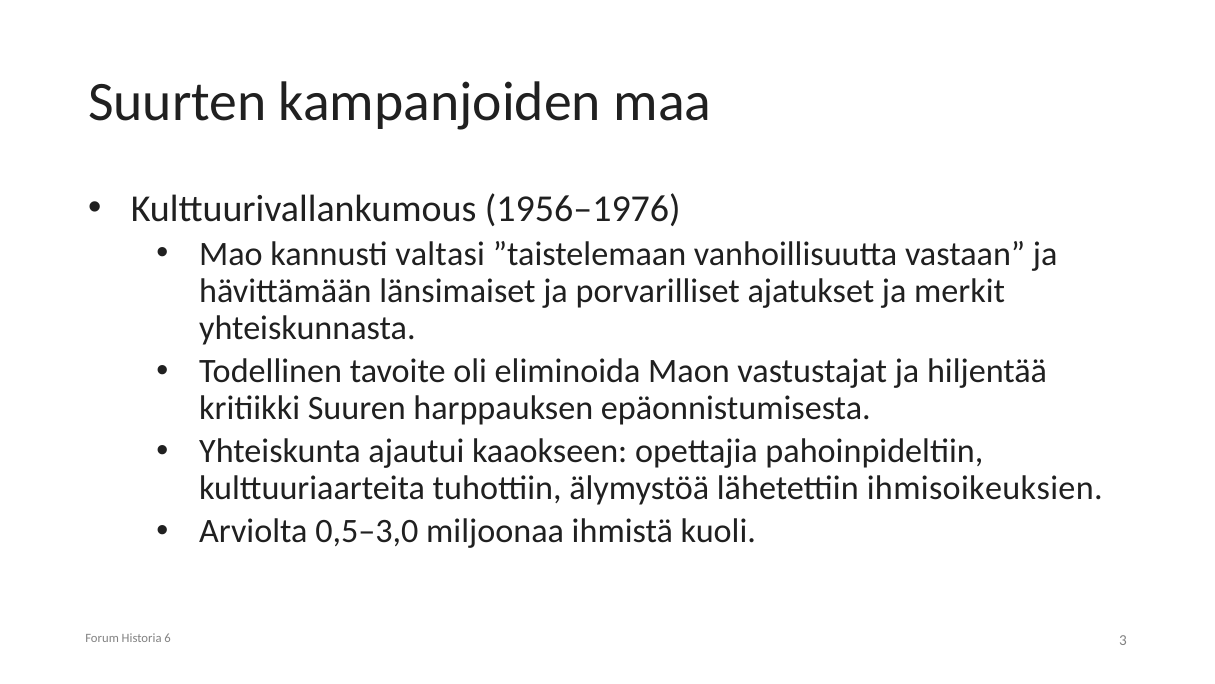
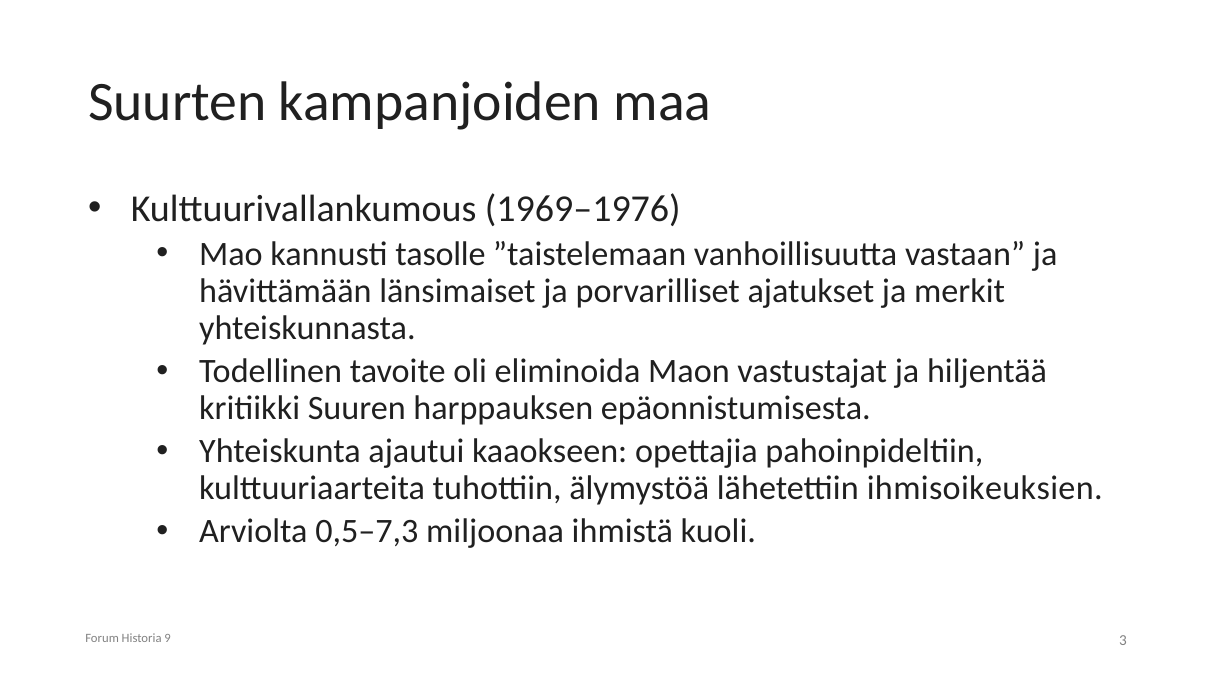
1956–1976: 1956–1976 -> 1969–1976
valtasi: valtasi -> tasolle
0,5–3,0: 0,5–3,0 -> 0,5–7,3
6: 6 -> 9
